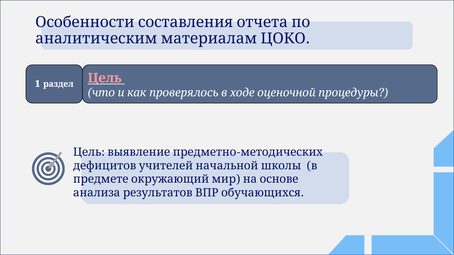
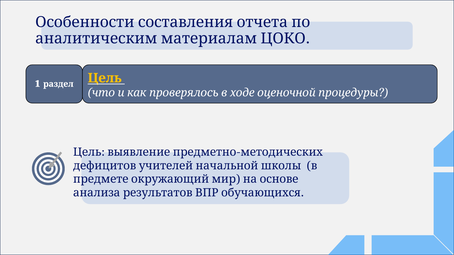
Цель at (105, 78) colour: pink -> yellow
